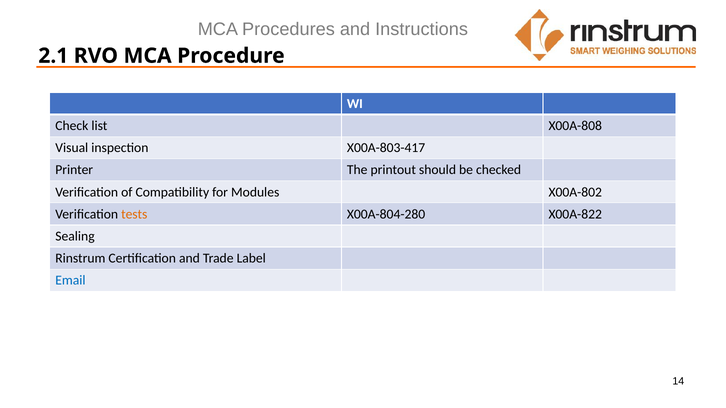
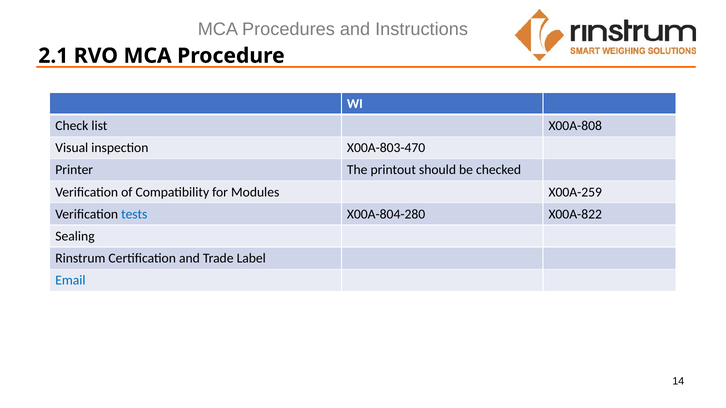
X00A-803-417: X00A-803-417 -> X00A-803-470
X00A-802: X00A-802 -> X00A-259
tests colour: orange -> blue
